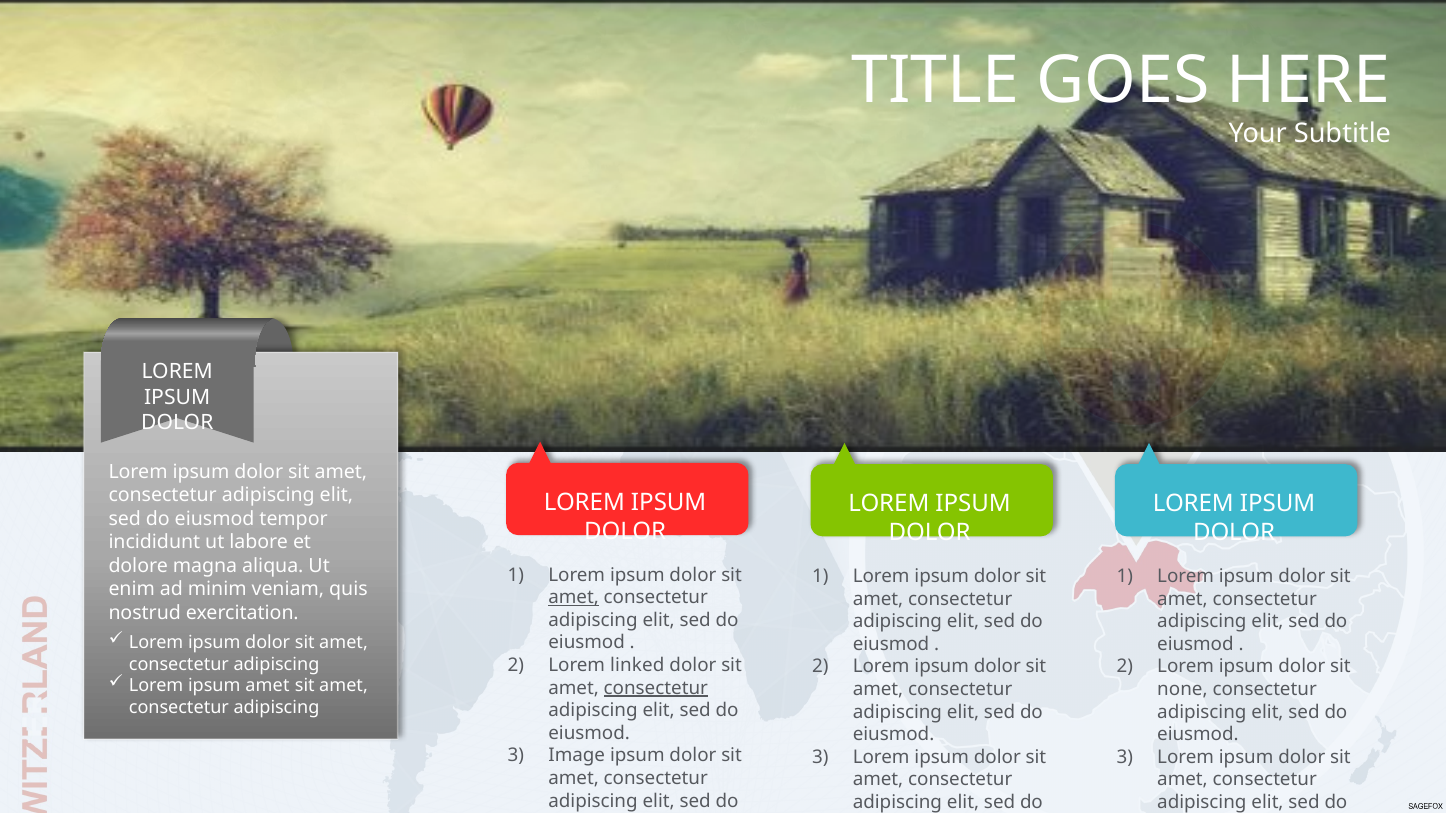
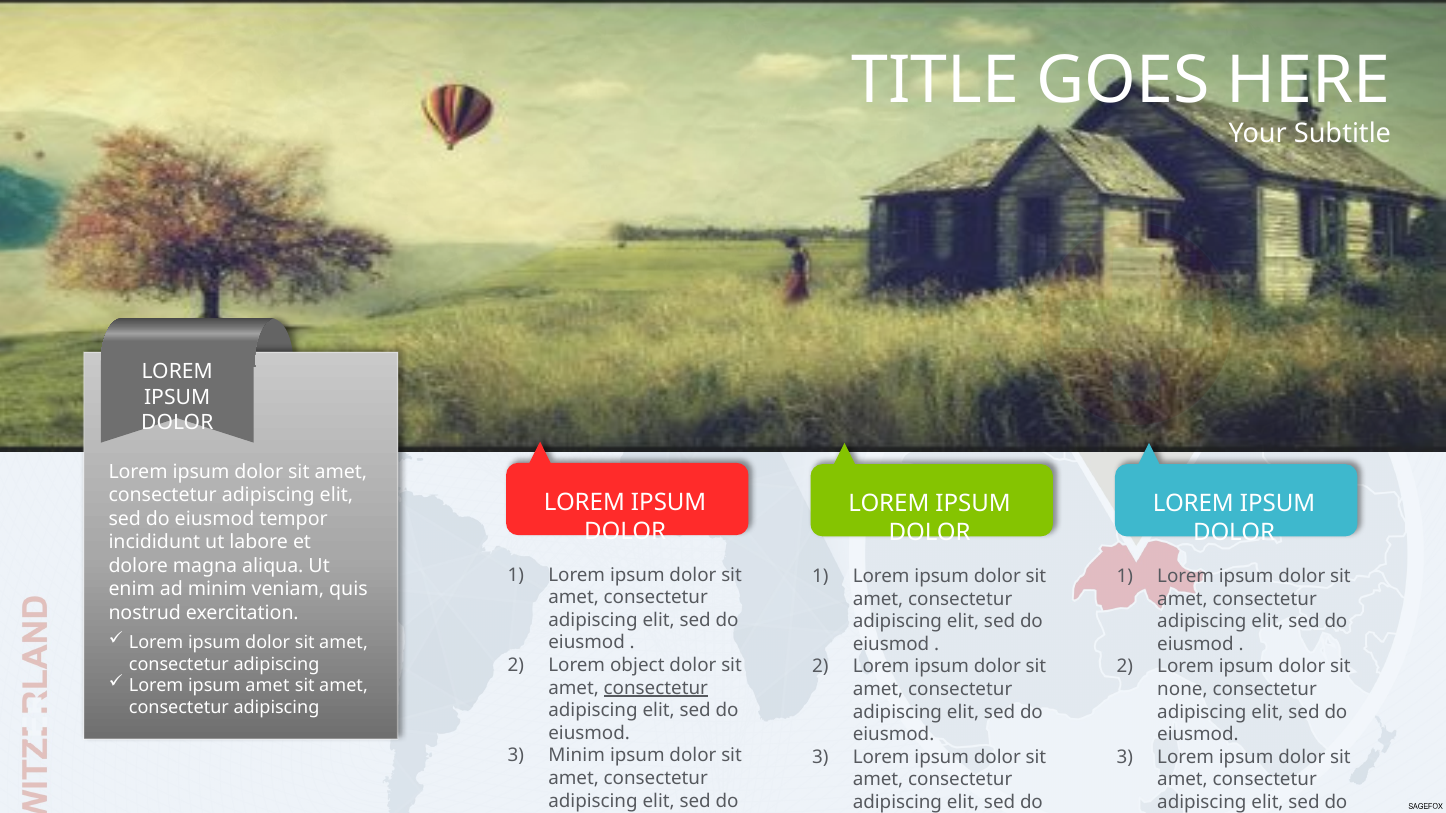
amet at (574, 598) underline: present -> none
linked: linked -> object
Image at (577, 756): Image -> Minim
